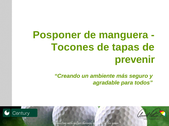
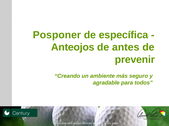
manguera: manguera -> específica
Tocones: Tocones -> Anteojos
tapas: tapas -> antes
